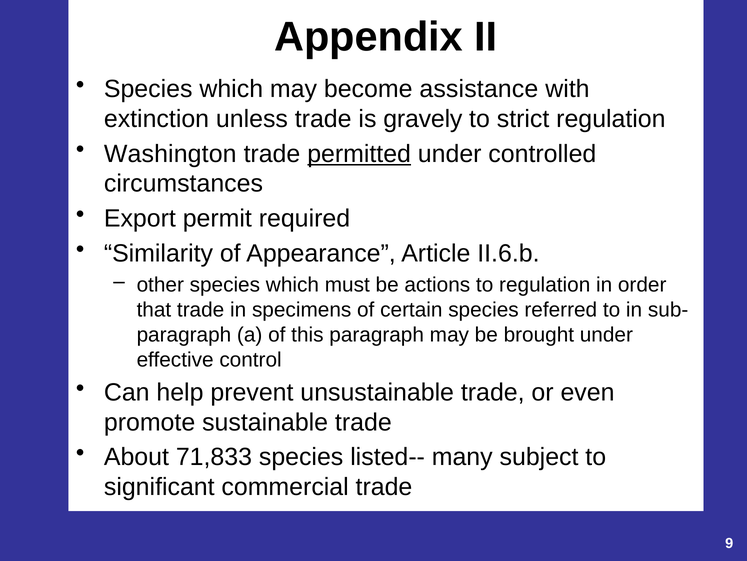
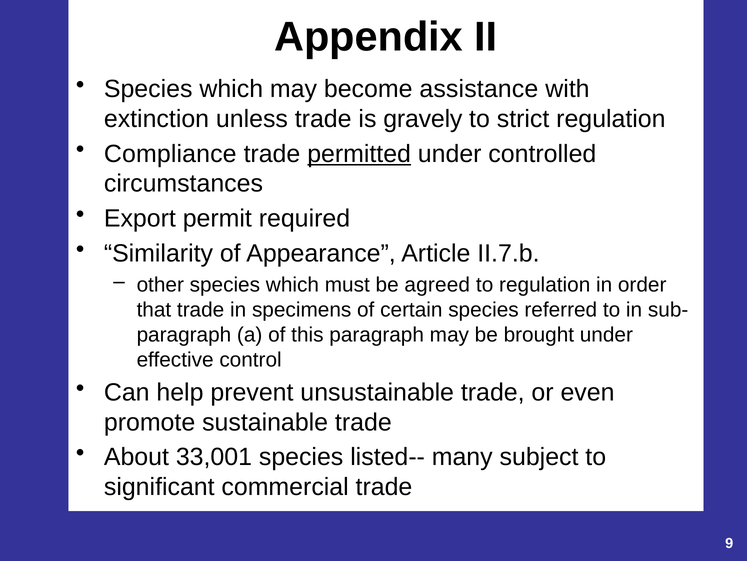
Washington: Washington -> Compliance
II.6.b: II.6.b -> II.7.b
actions: actions -> agreed
71,833: 71,833 -> 33,001
